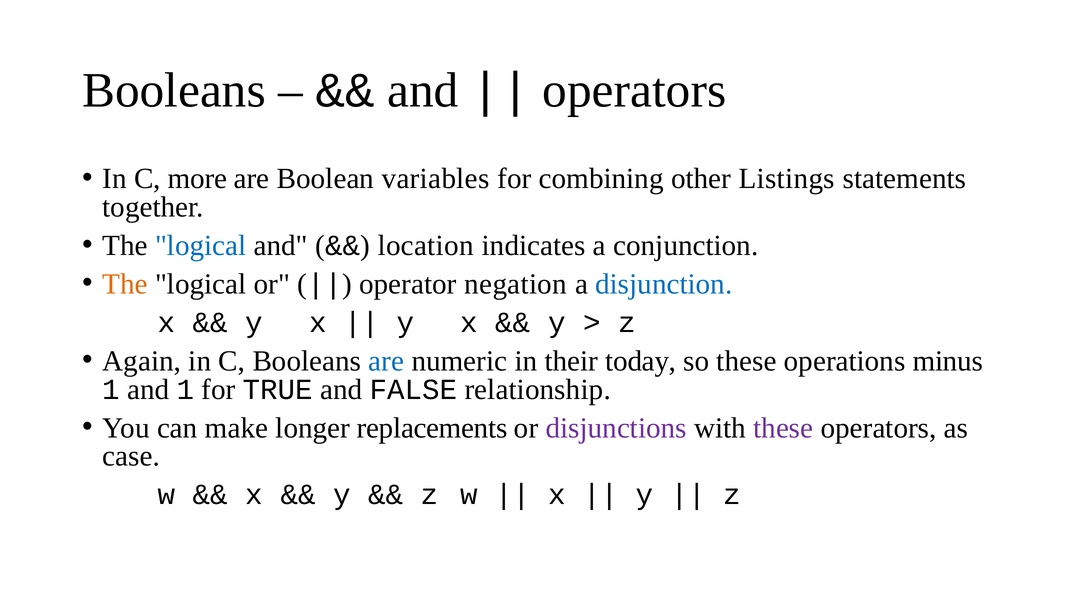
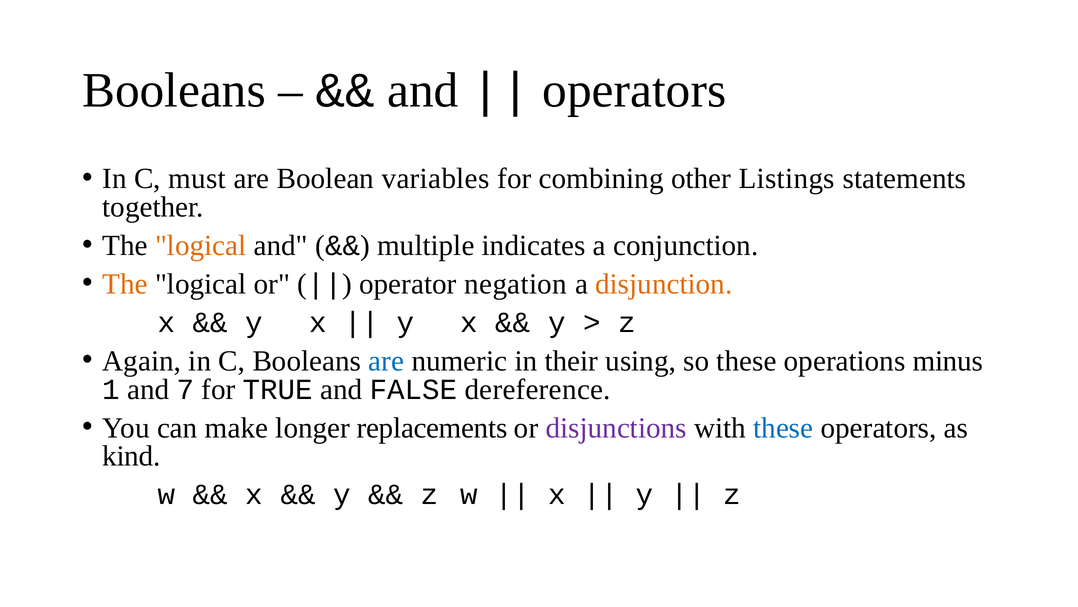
more: more -> must
logical at (201, 245) colour: blue -> orange
location: location -> multiple
disjunction colour: blue -> orange
today: today -> using
and 1: 1 -> 7
relationship: relationship -> dereference
these at (783, 427) colour: purple -> blue
case: case -> kind
